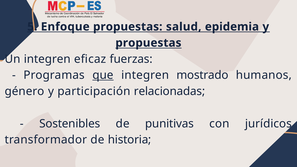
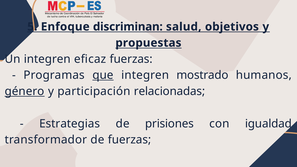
Enfoque propuestas: propuestas -> discriminan
epidemia: epidemia -> objetivos
género underline: none -> present
Sostenibles: Sostenibles -> Estrategias
punitivas: punitivas -> prisiones
jurídicos: jurídicos -> igualdad
de historia: historia -> fuerzas
